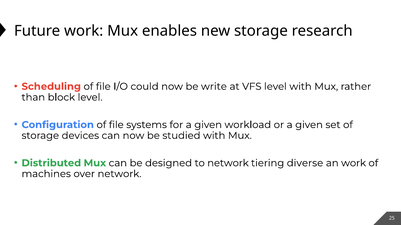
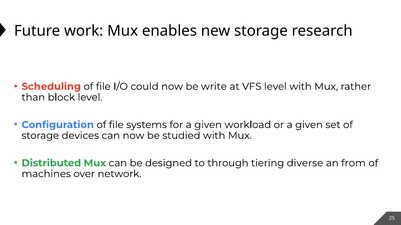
to network: network -> through
an work: work -> from
